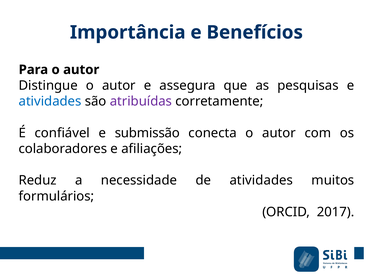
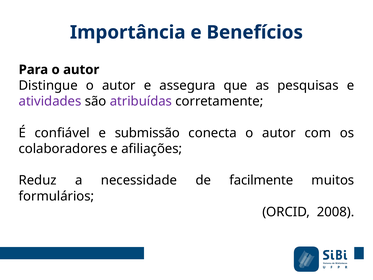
atividades at (50, 101) colour: blue -> purple
de atividades: atividades -> facilmente
2017: 2017 -> 2008
